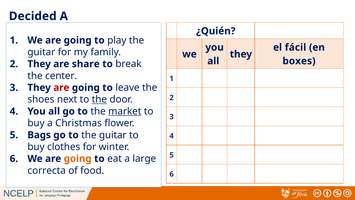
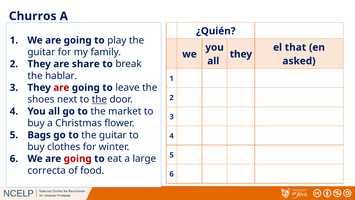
Decided: Decided -> Churros
fácil: fácil -> that
boxes: boxes -> asked
center: center -> hablar
market underline: present -> none
going at (78, 158) colour: orange -> red
